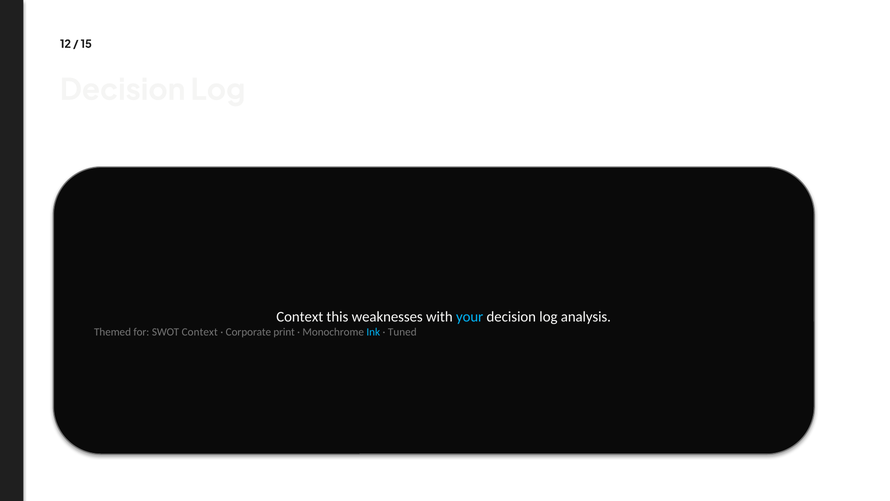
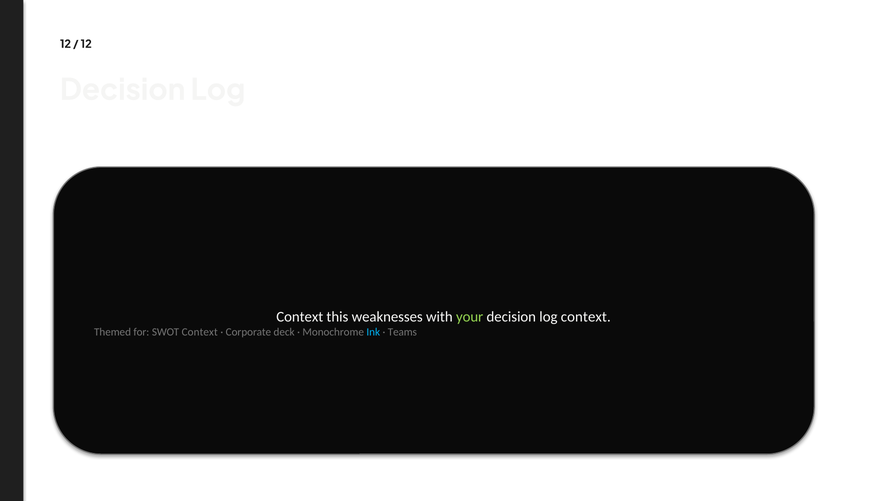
15 at (86, 44): 15 -> 12
your colour: light blue -> light green
analysis at (586, 316): analysis -> context
print: print -> deck
Tuned: Tuned -> Teams
